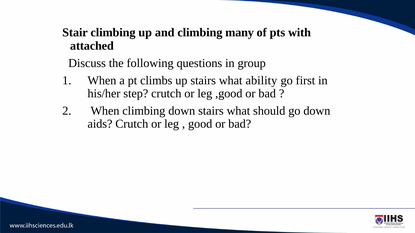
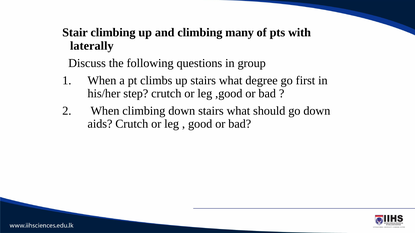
attached: attached -> laterally
ability: ability -> degree
